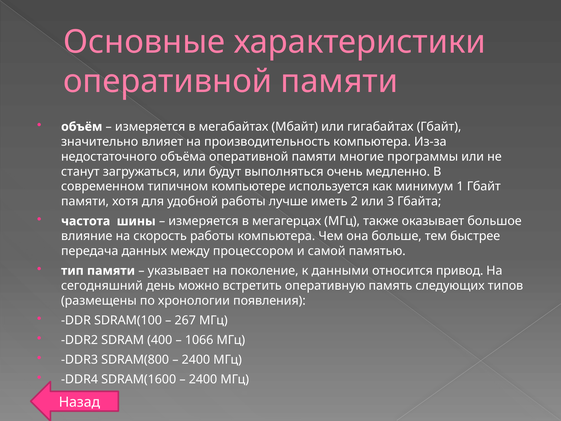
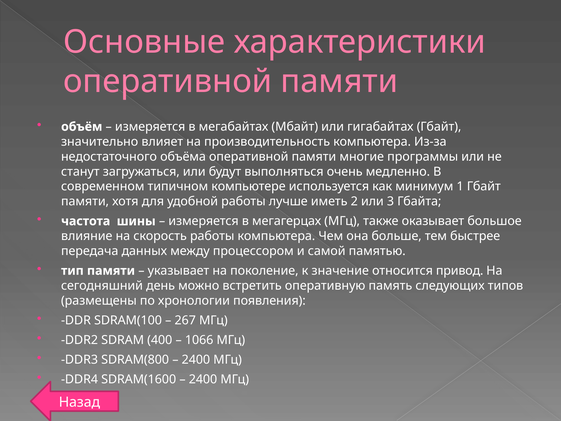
данными: данными -> значение
